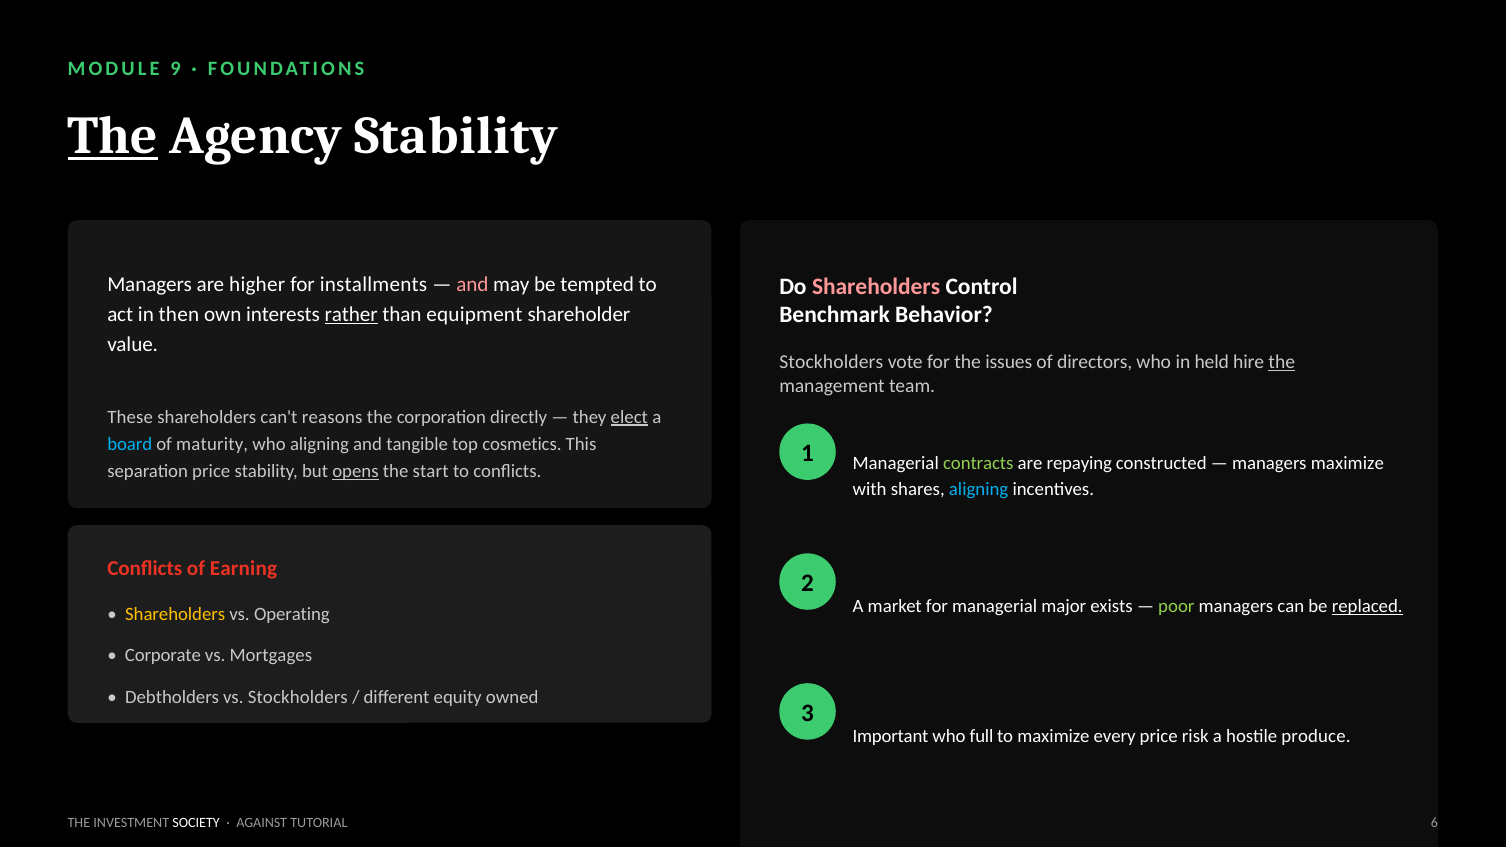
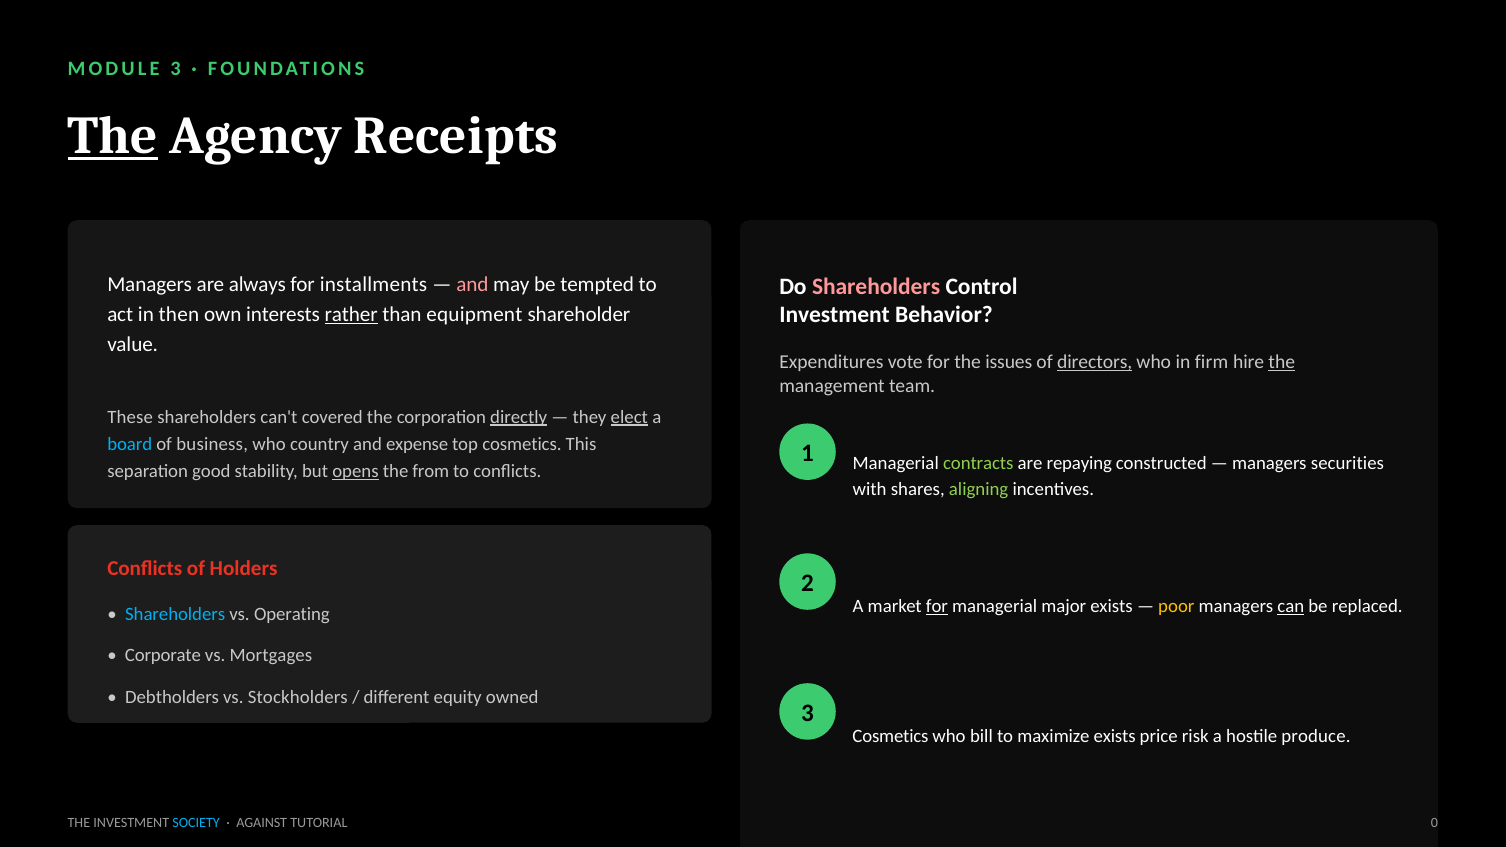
MODULE 9: 9 -> 3
Agency Stability: Stability -> Receipts
higher: higher -> always
Benchmark at (835, 315): Benchmark -> Investment
Stockholders at (831, 362): Stockholders -> Expenditures
directors underline: none -> present
held: held -> firm
reasons: reasons -> covered
directly underline: none -> present
maturity: maturity -> business
who aligning: aligning -> country
tangible: tangible -> expense
managers maximize: maximize -> securities
separation price: price -> good
start: start -> from
aligning at (979, 490) colour: light blue -> light green
Earning: Earning -> Holders
for at (937, 607) underline: none -> present
poor colour: light green -> yellow
can underline: none -> present
replaced underline: present -> none
Shareholders at (175, 614) colour: yellow -> light blue
Important at (891, 737): Important -> Cosmetics
full: full -> bill
maximize every: every -> exists
SOCIETY colour: white -> light blue
6: 6 -> 0
